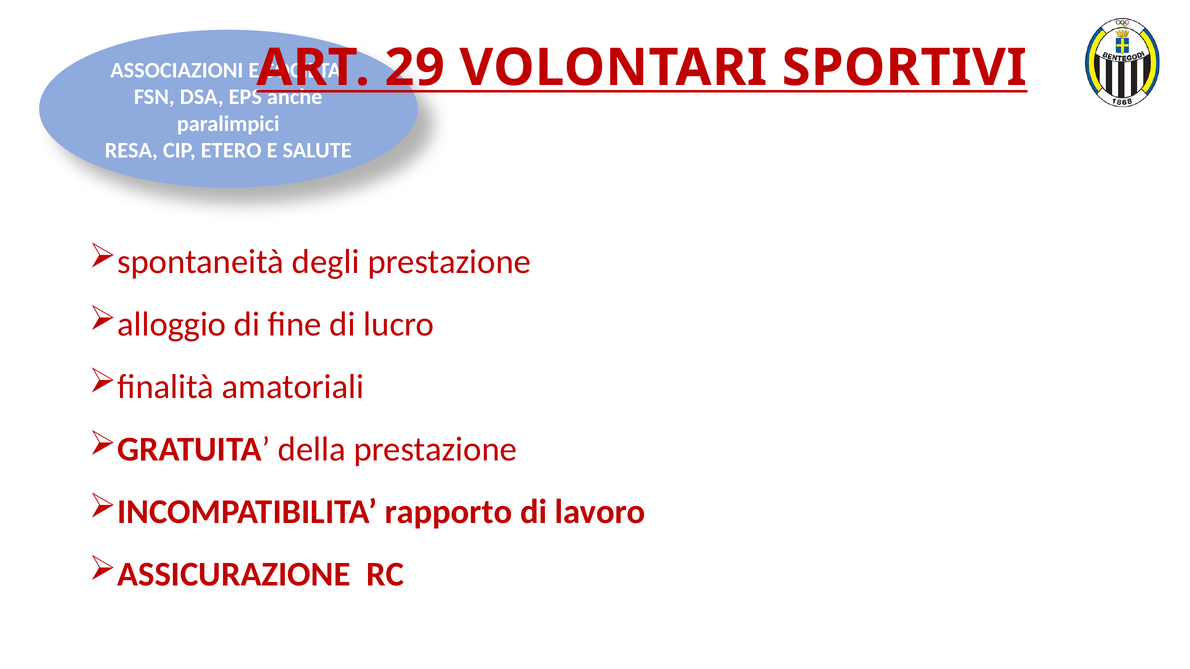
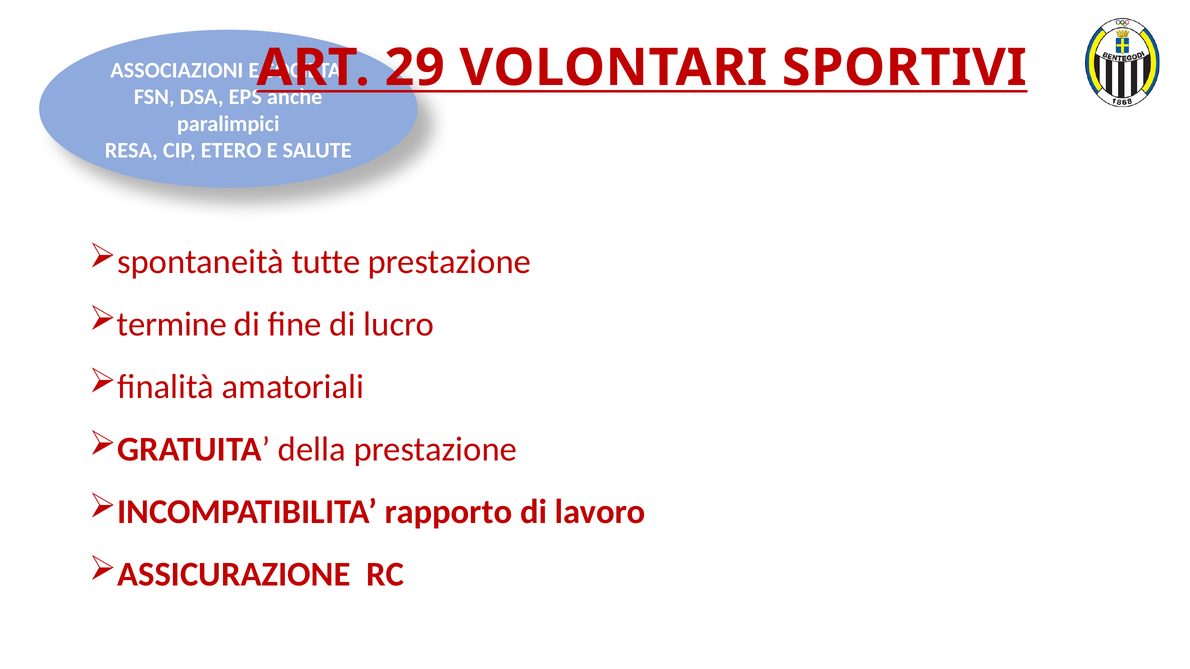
degli: degli -> tutte
alloggio: alloggio -> termine
